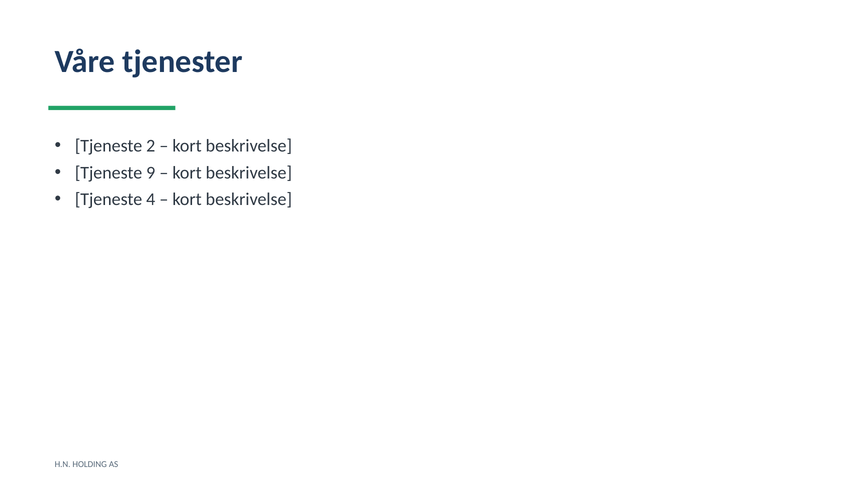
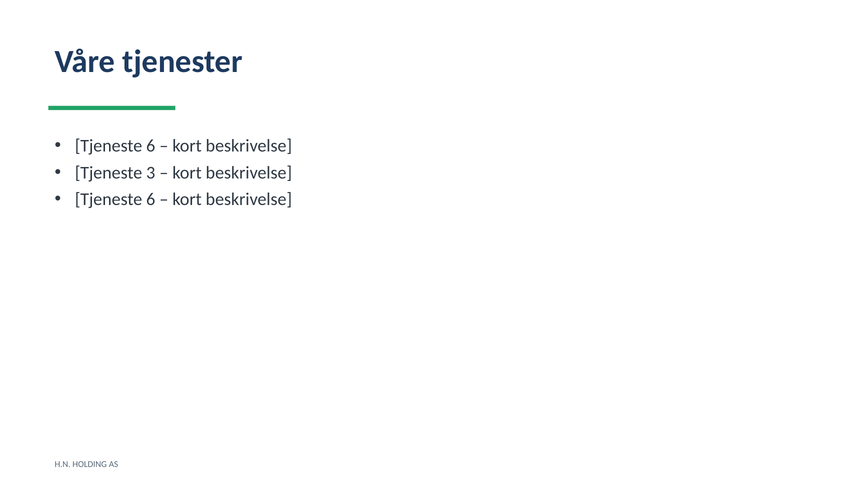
2 at (151, 146): 2 -> 6
9: 9 -> 3
4 at (151, 199): 4 -> 6
